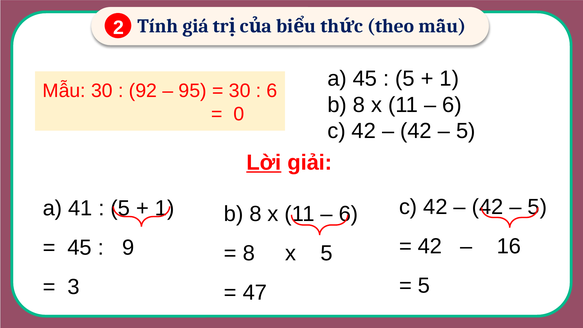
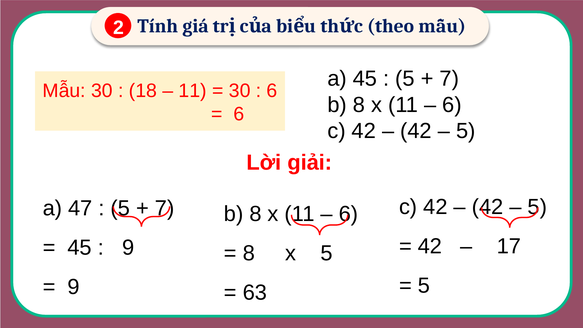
1 at (449, 79): 1 -> 7
92: 92 -> 18
95 at (193, 91): 95 -> 11
0 at (239, 114): 0 -> 6
Lời underline: present -> none
41: 41 -> 47
1 at (165, 208): 1 -> 7
16: 16 -> 17
3 at (74, 287): 3 -> 9
47: 47 -> 63
